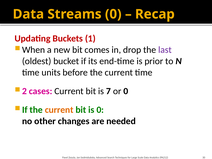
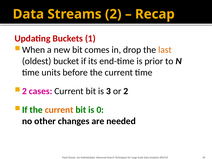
Streams 0: 0 -> 2
last colour: purple -> orange
7: 7 -> 3
or 0: 0 -> 2
